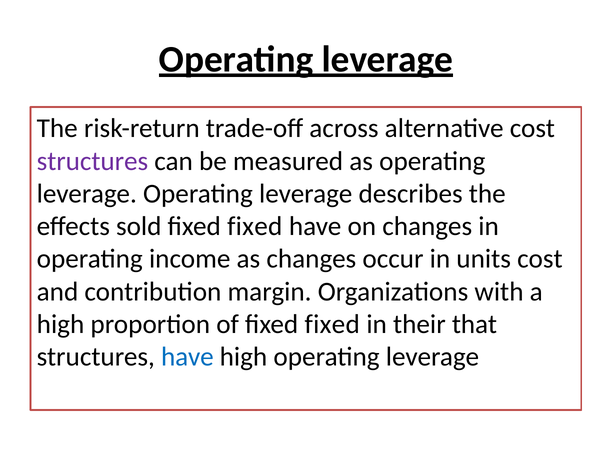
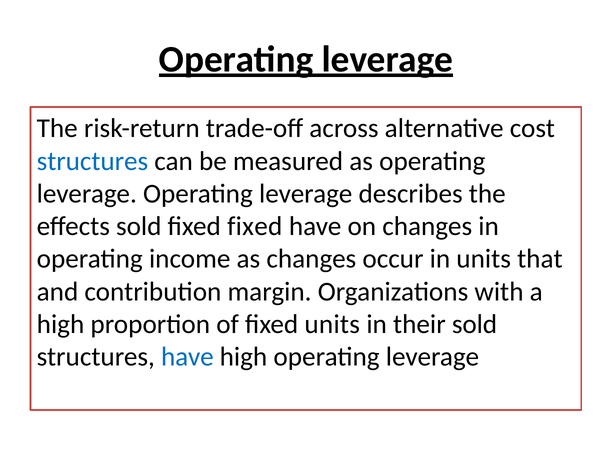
structures at (92, 161) colour: purple -> blue
units cost: cost -> that
of fixed fixed: fixed -> units
their that: that -> sold
